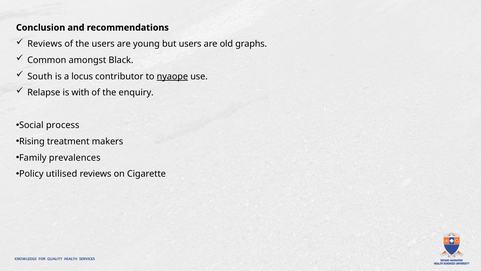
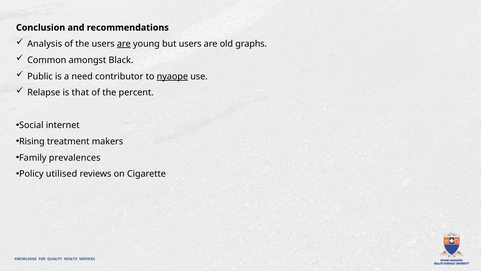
Reviews at (45, 44): Reviews -> Analysis
are at (124, 44) underline: none -> present
South: South -> Public
locus: locus -> need
with: with -> that
enquiry: enquiry -> percent
process: process -> internet
